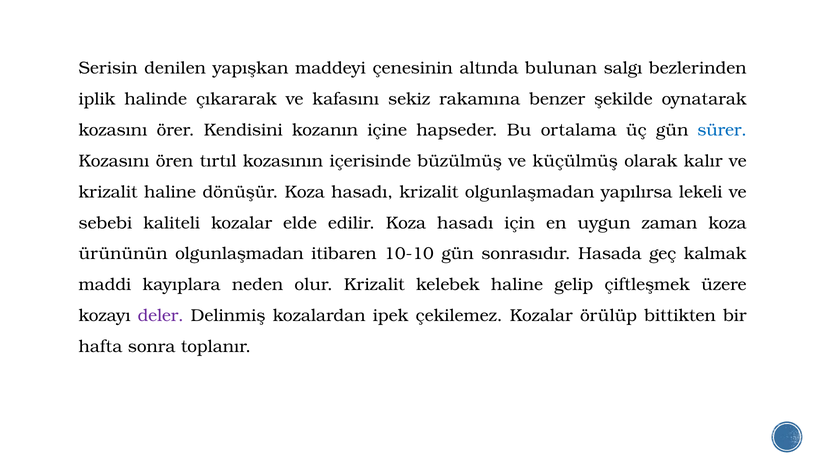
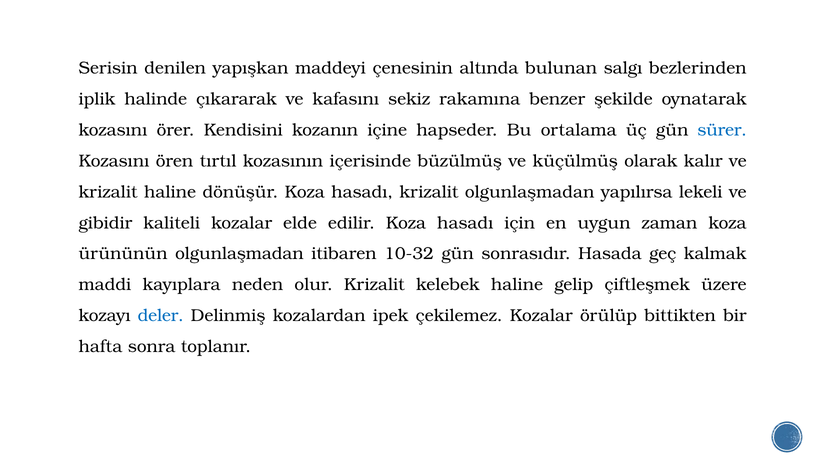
sebebi: sebebi -> gibidir
10-10: 10-10 -> 10-32
deler colour: purple -> blue
